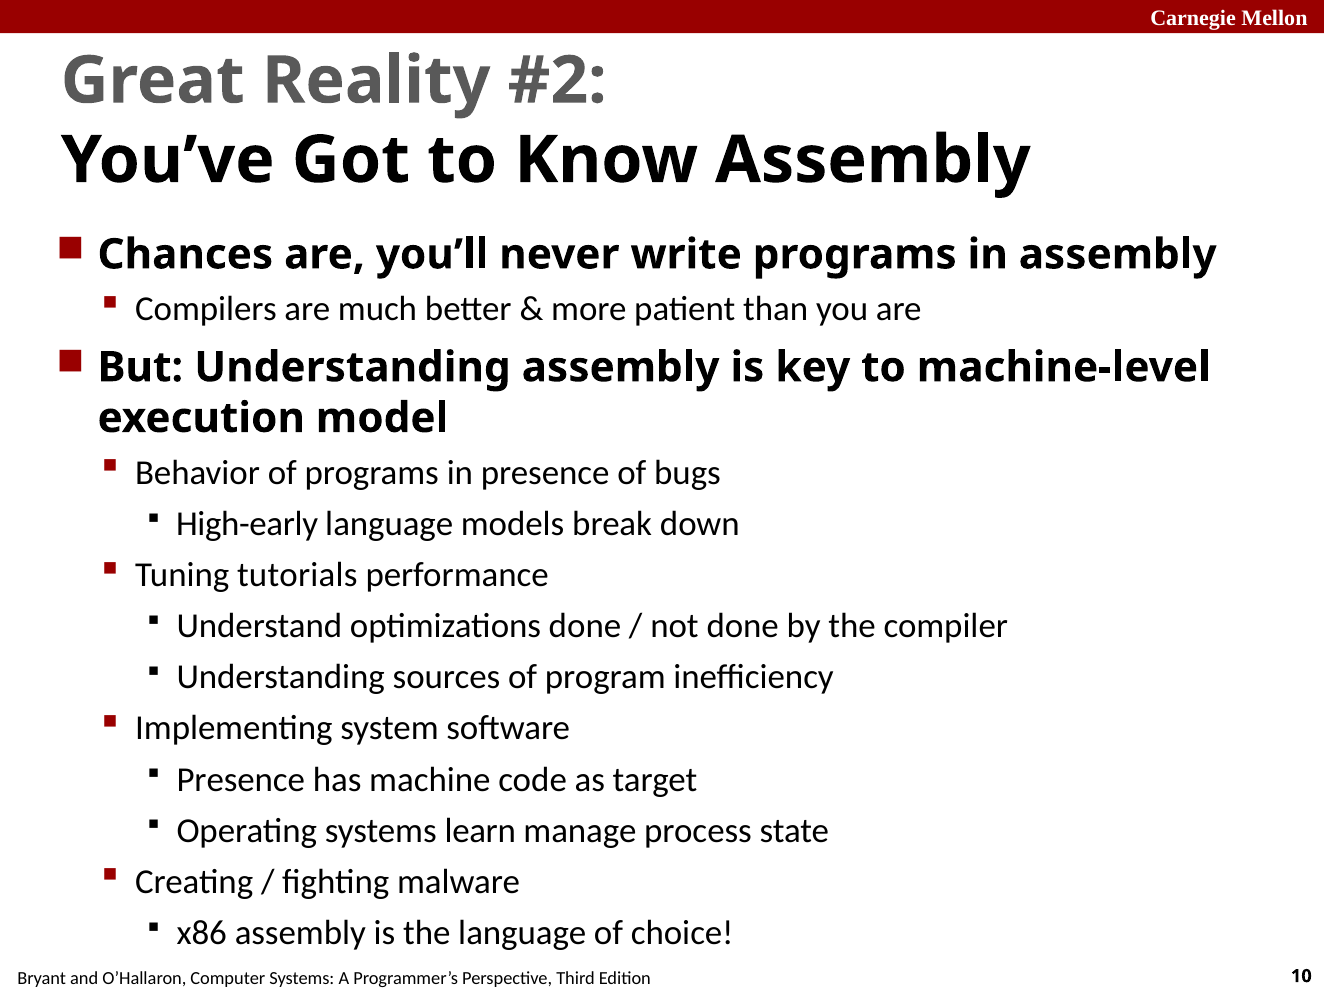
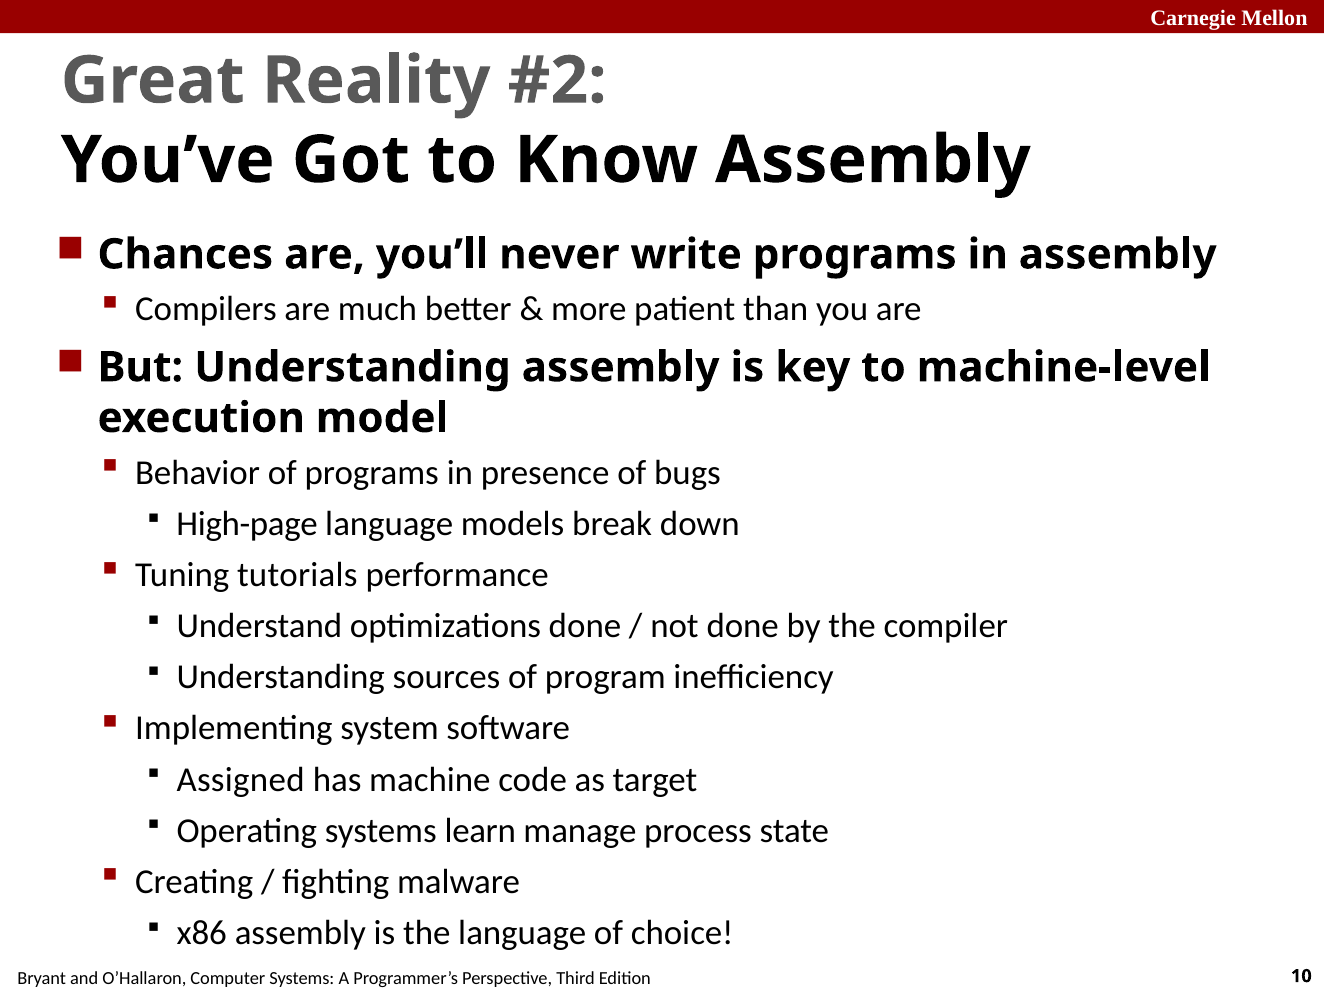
High-early: High-early -> High-page
Presence at (241, 780): Presence -> Assigned
